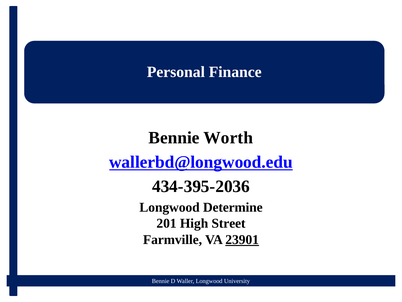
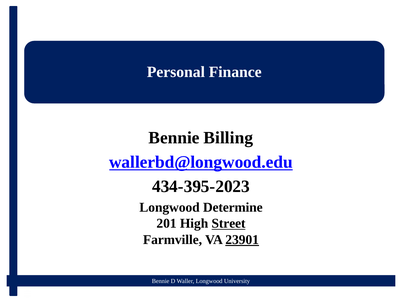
Worth: Worth -> Billing
434-395-2036: 434-395-2036 -> 434-395-2023
Street underline: none -> present
